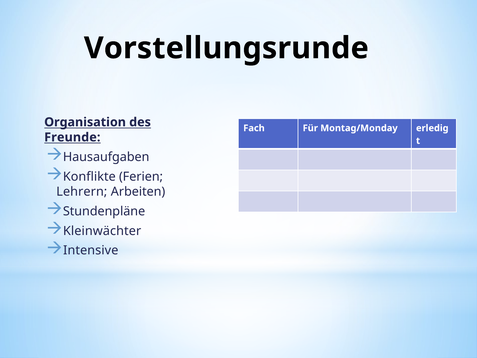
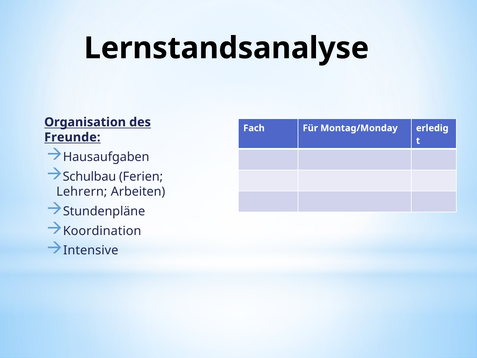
Vorstellungsrunde: Vorstellungsrunde -> Lernstandsanalyse
Konflikte: Konflikte -> Schulbau
Kleinwächter: Kleinwächter -> Koordination
